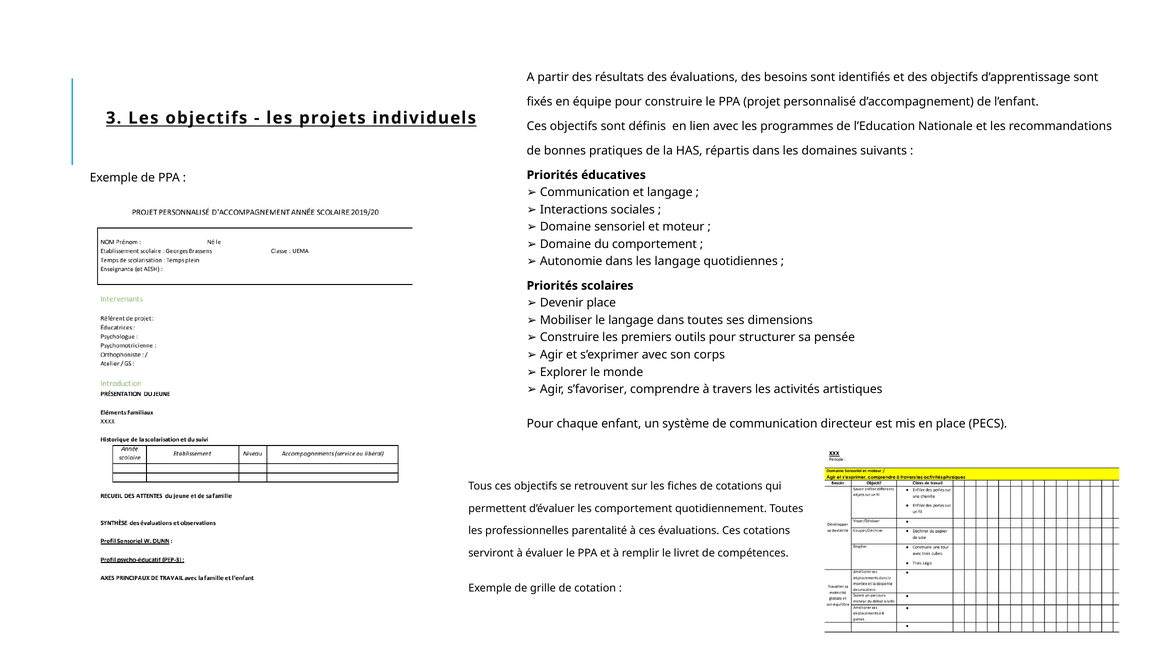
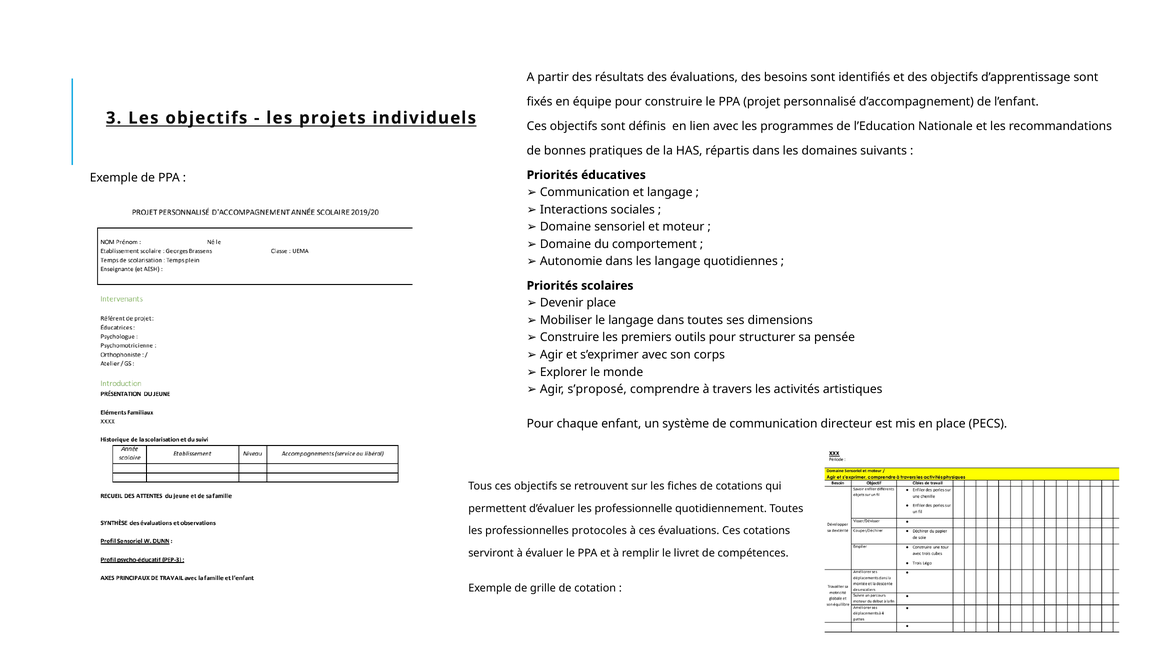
s’favoriser: s’favoriser -> s’proposé
les comportement: comportement -> professionnelle
parentalité: parentalité -> protocoles
